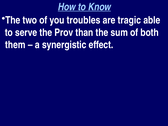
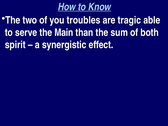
Prov: Prov -> Main
them: them -> spirit
